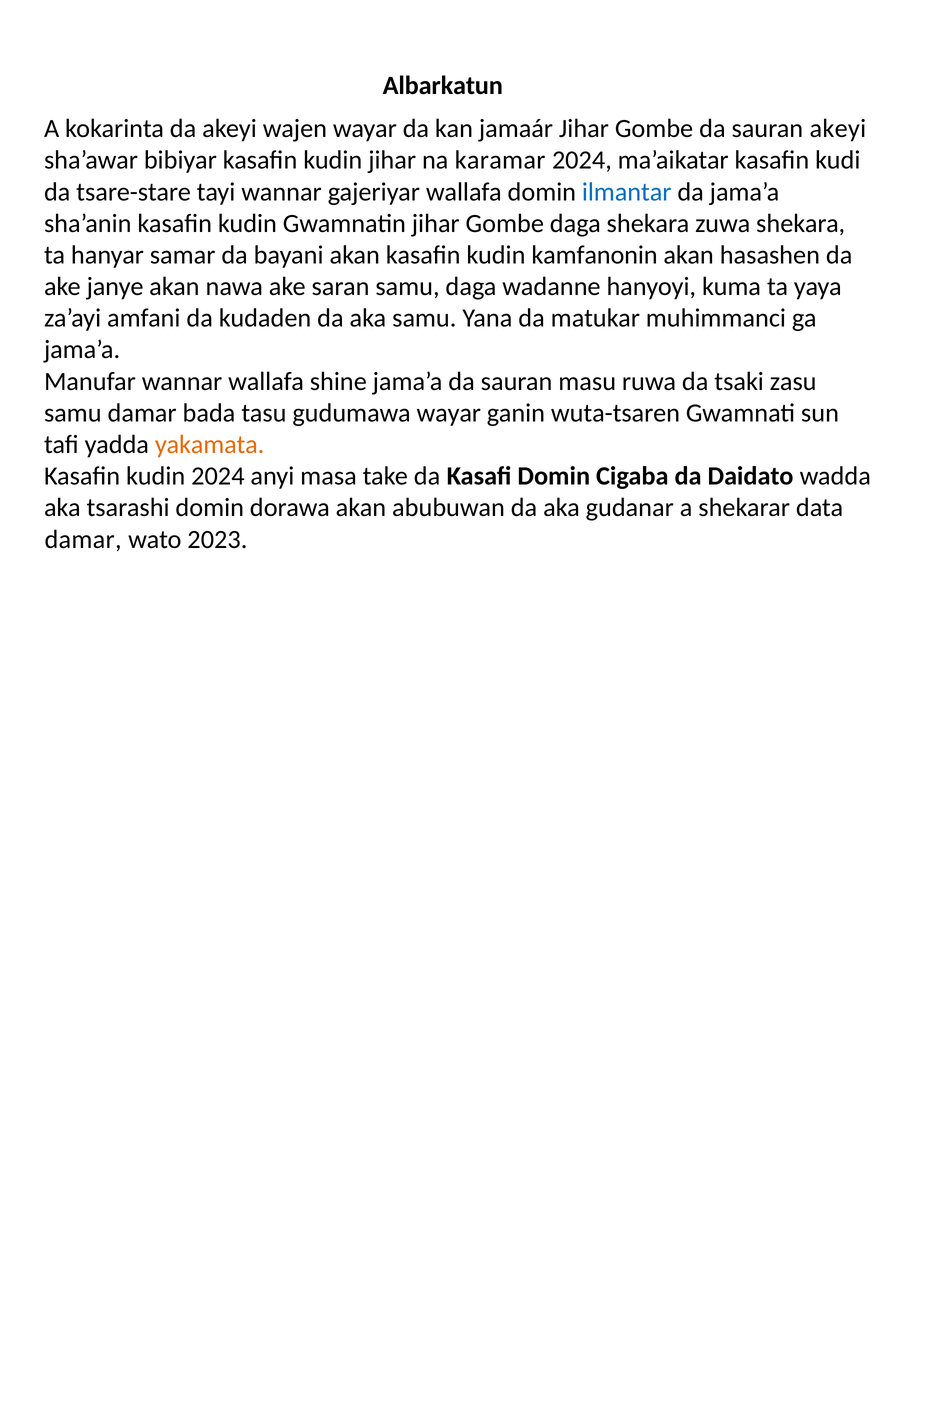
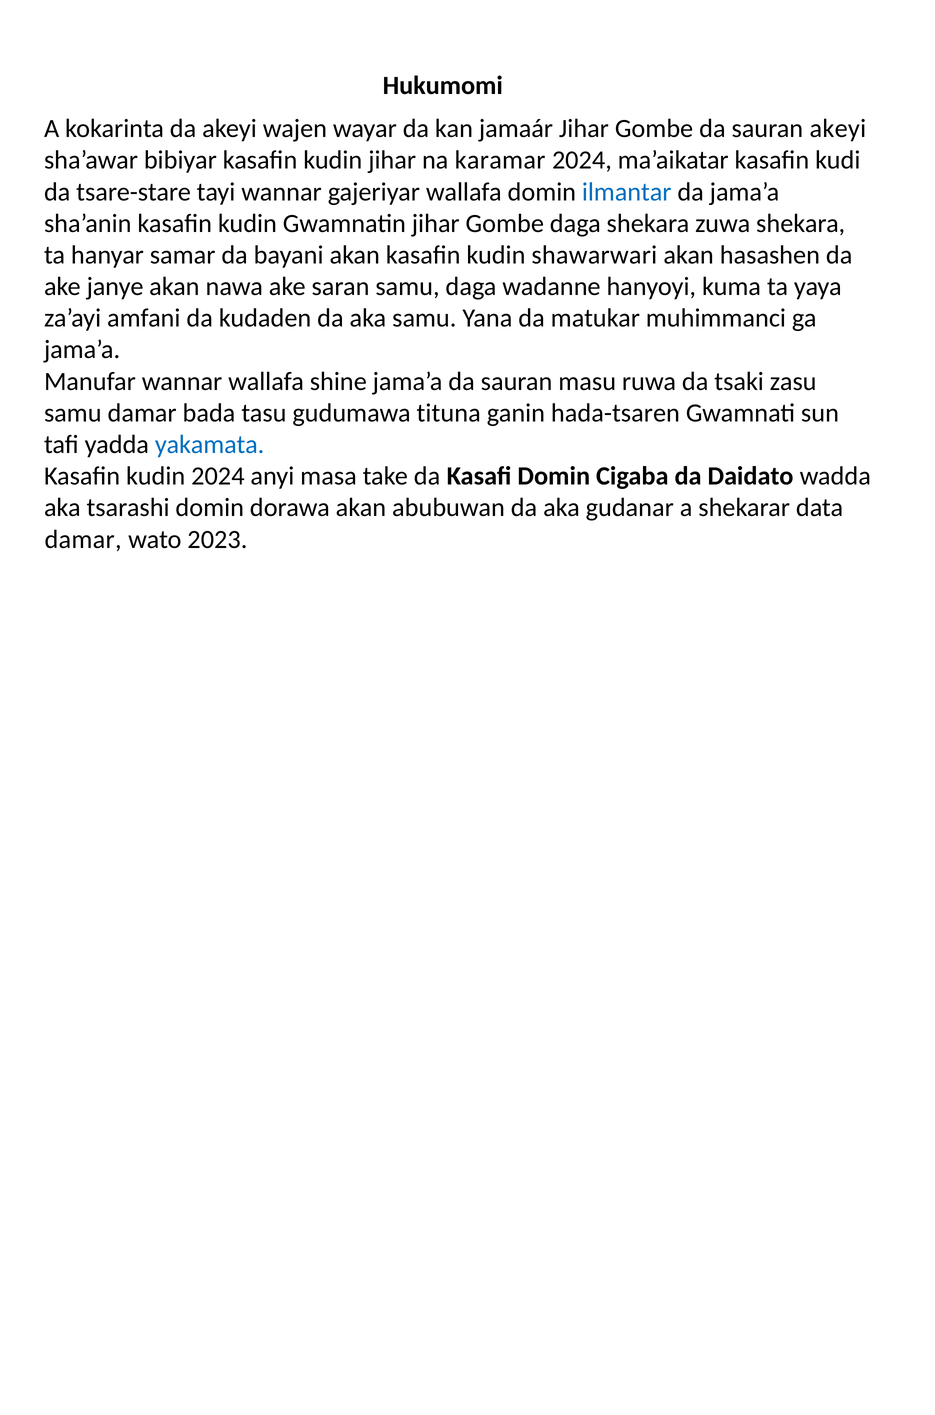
Albarkatun: Albarkatun -> Hukumomi
kamfanonin: kamfanonin -> shawarwari
gudumawa wayar: wayar -> tituna
wuta-tsaren: wuta-tsaren -> hada-tsaren
yakamata colour: orange -> blue
